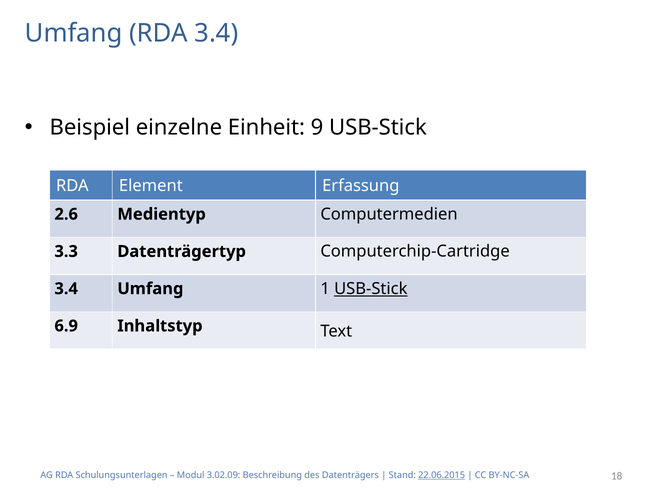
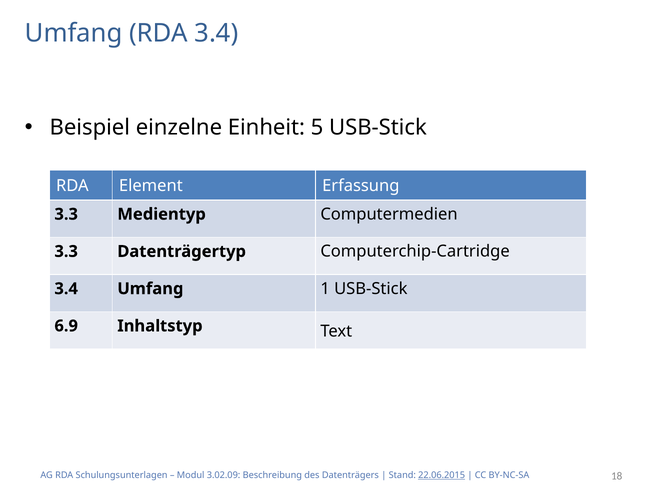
9: 9 -> 5
2.6 at (66, 214): 2.6 -> 3.3
USB-Stick at (371, 288) underline: present -> none
